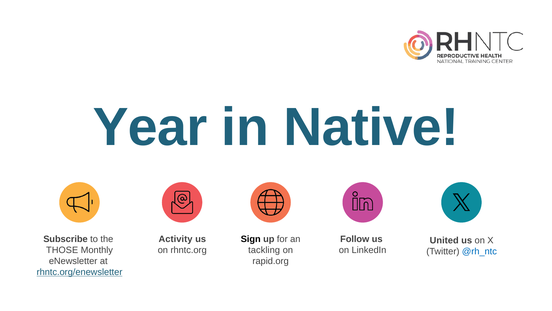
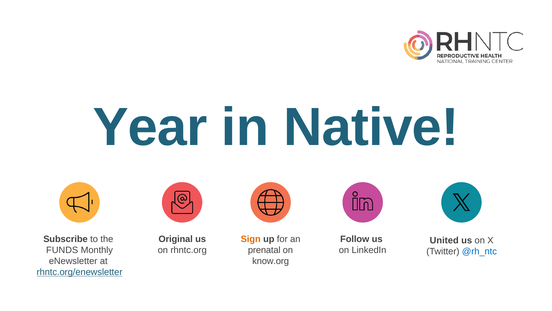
Activity: Activity -> Original
Sign colour: black -> orange
THOSE: THOSE -> FUNDS
tackling: tackling -> prenatal
rapid.org: rapid.org -> know.org
